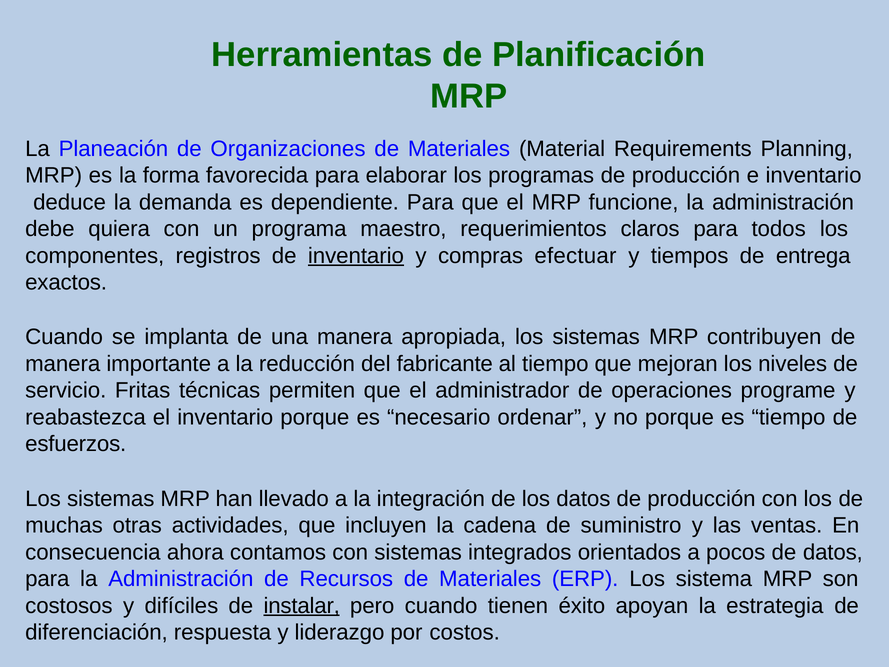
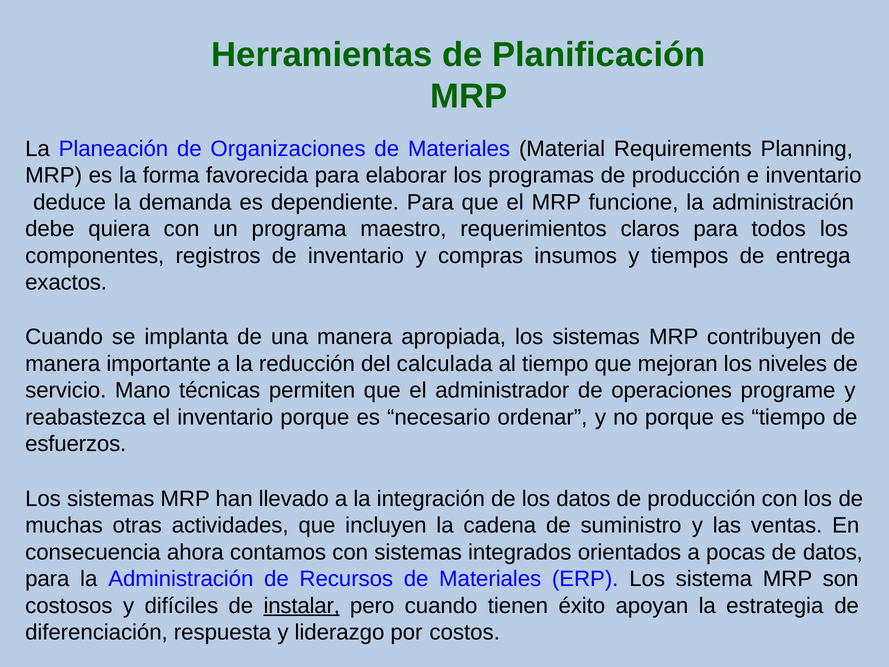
inventario at (356, 256) underline: present -> none
efectuar: efectuar -> insumos
fabricante: fabricante -> calculada
Fritas: Fritas -> Mano
pocos: pocos -> pocas
